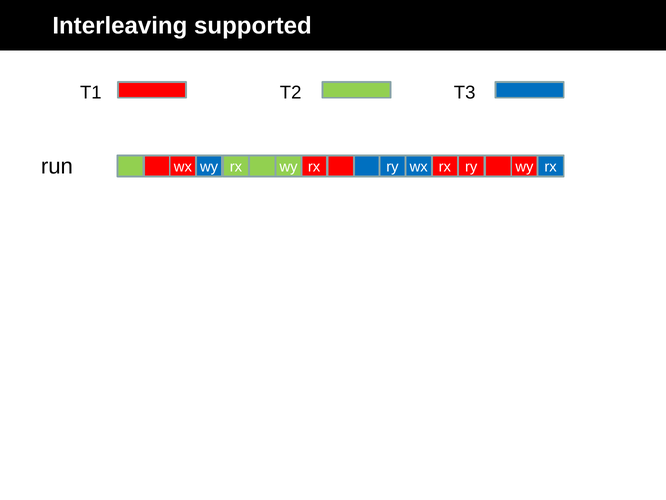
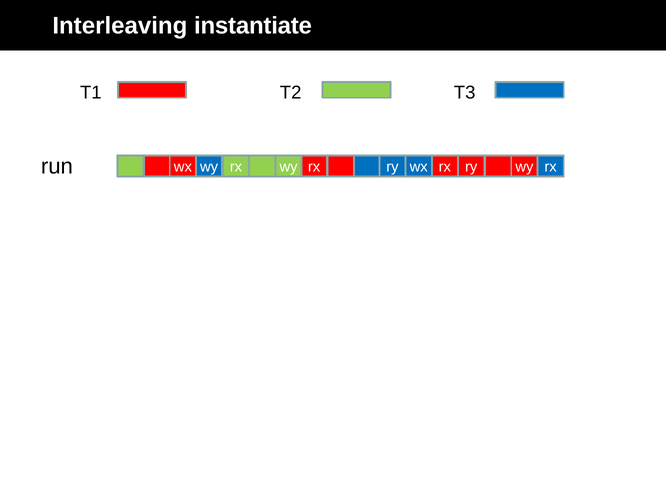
supported: supported -> instantiate
